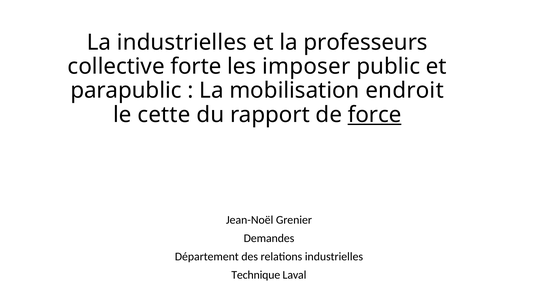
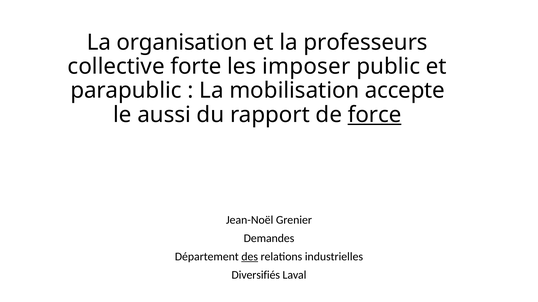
La industrielles: industrielles -> organisation
endroit: endroit -> accepte
cette: cette -> aussi
des underline: none -> present
Technique: Technique -> Diversifiés
